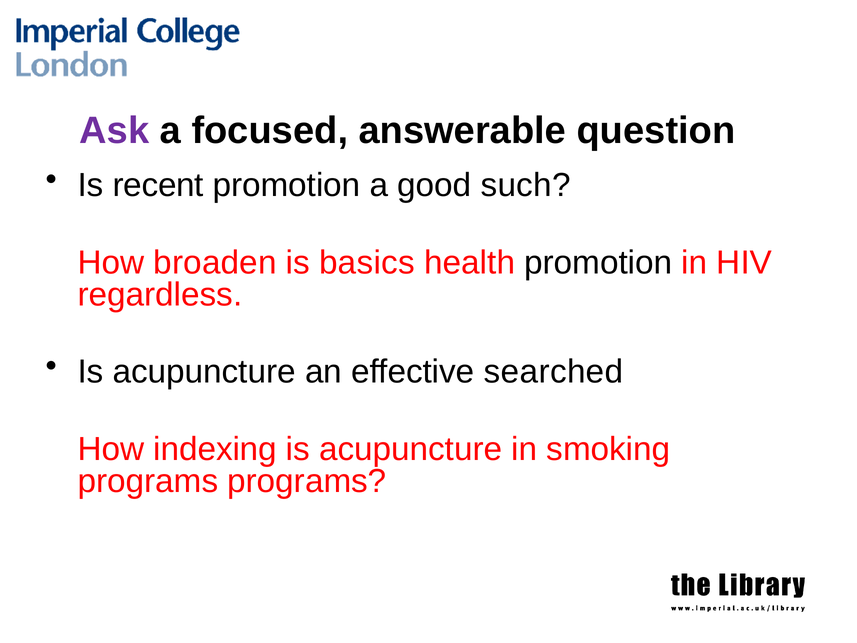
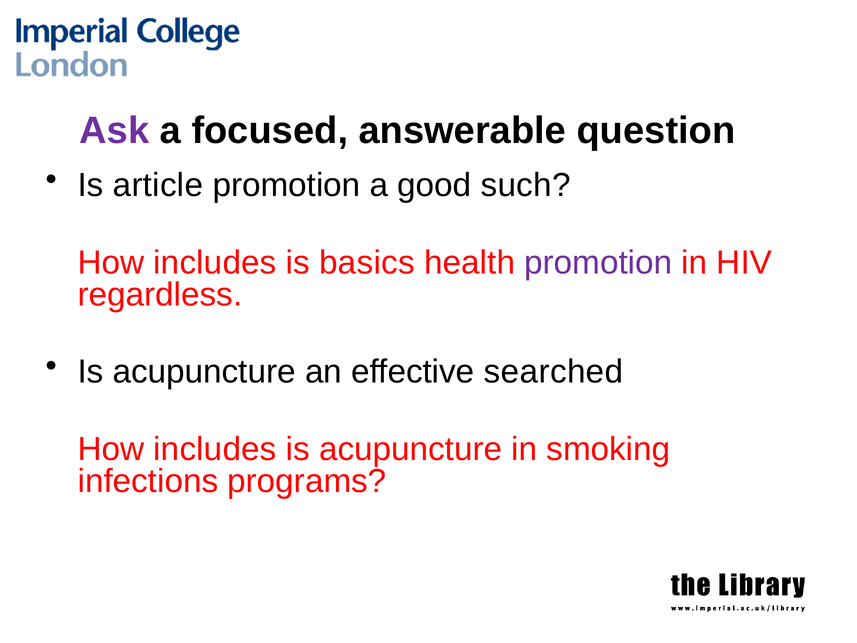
recent: recent -> article
broaden at (215, 262): broaden -> includes
promotion at (598, 262) colour: black -> purple
indexing at (215, 449): indexing -> includes
programs at (148, 481): programs -> infections
